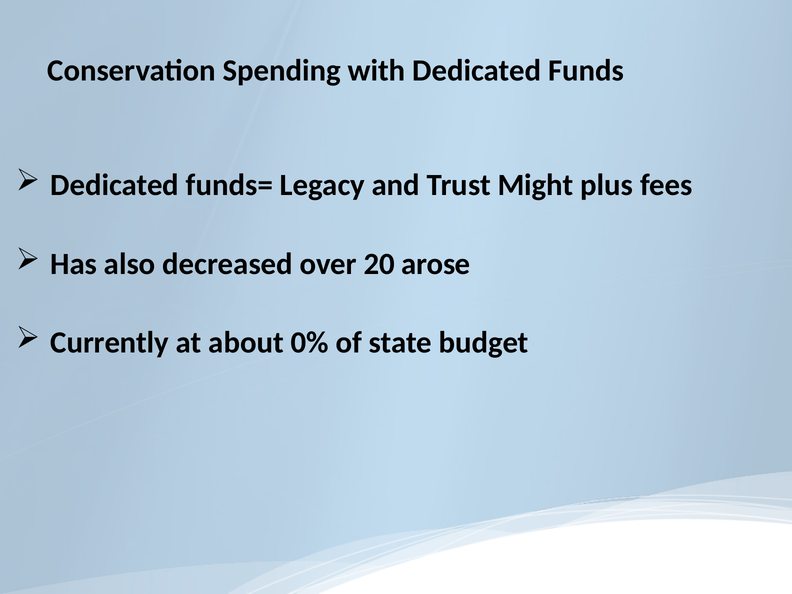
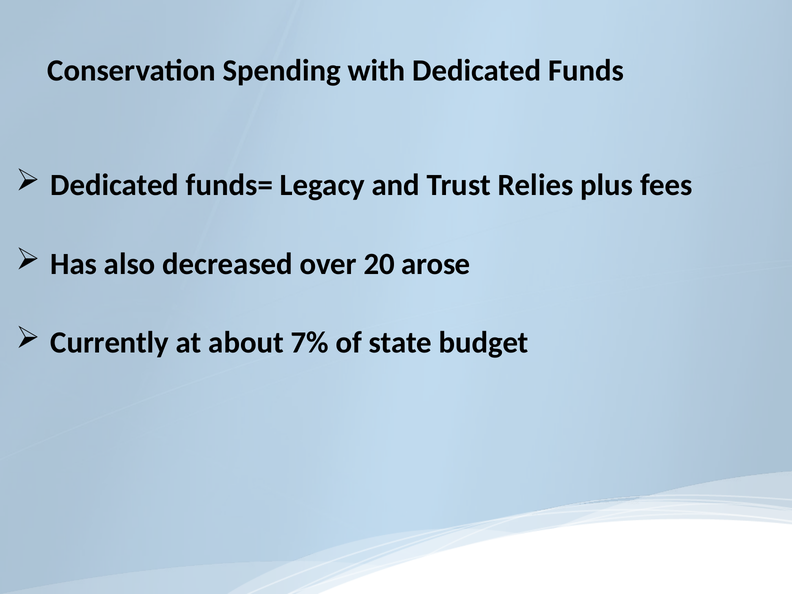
Might: Might -> Relies
0%: 0% -> 7%
